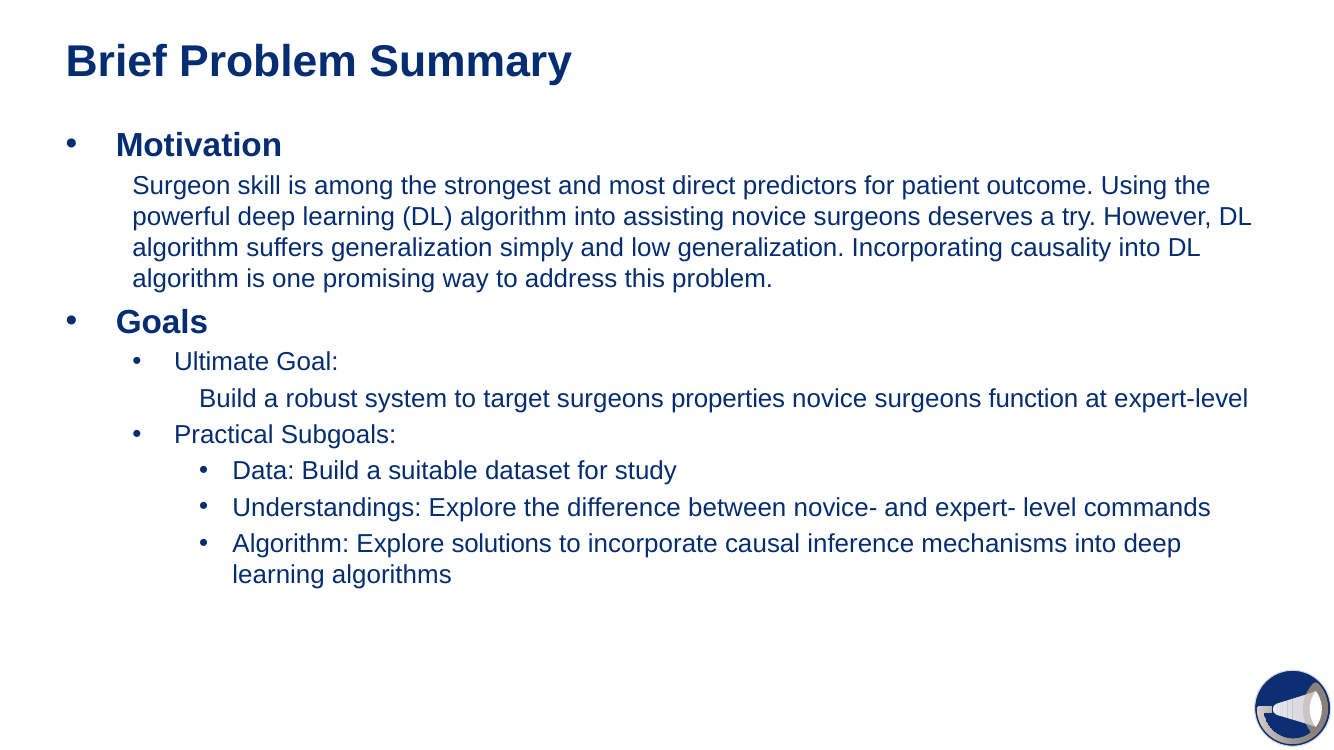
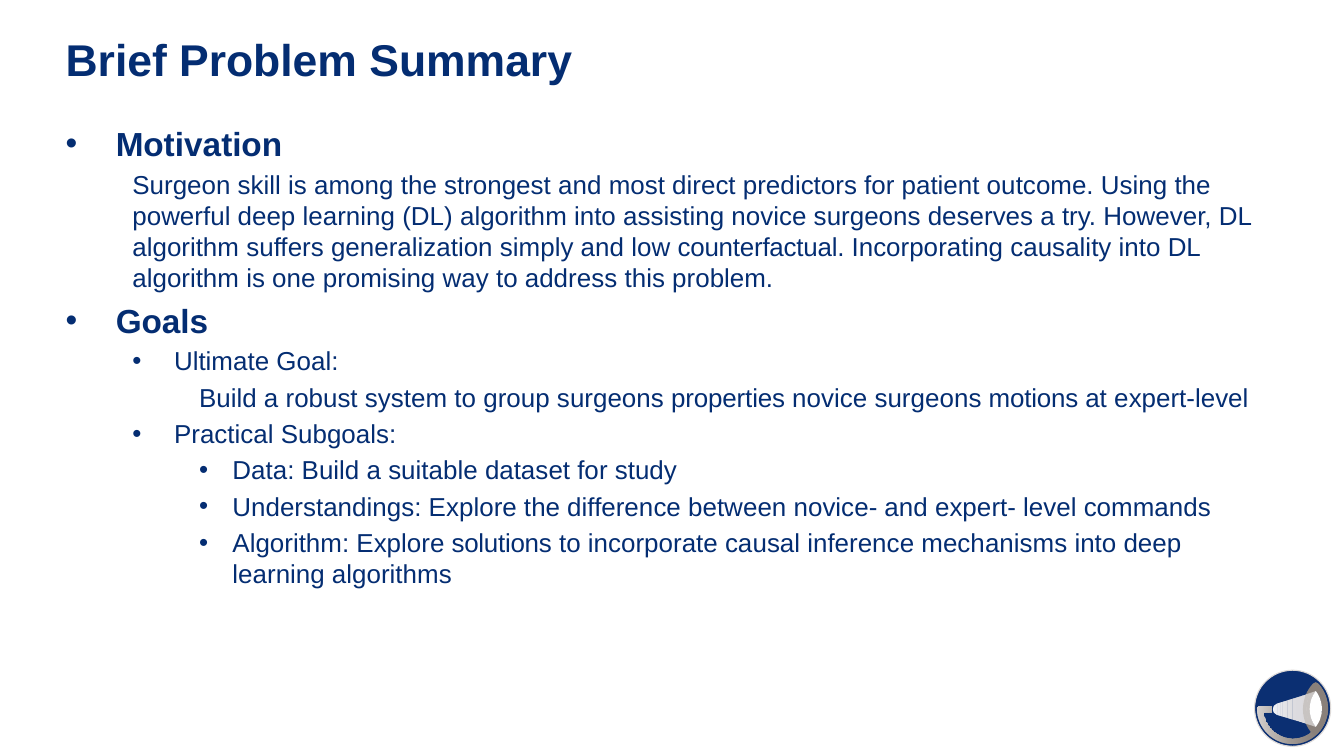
low generalization: generalization -> counterfactual
target: target -> group
function: function -> motions
